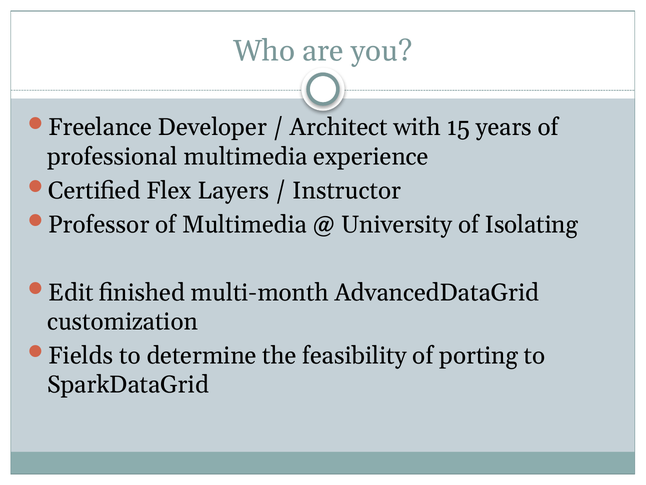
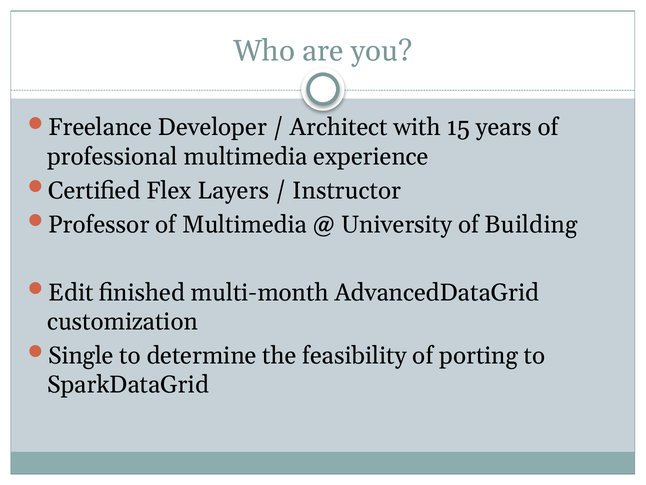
Isolating: Isolating -> Building
Fields: Fields -> Single
